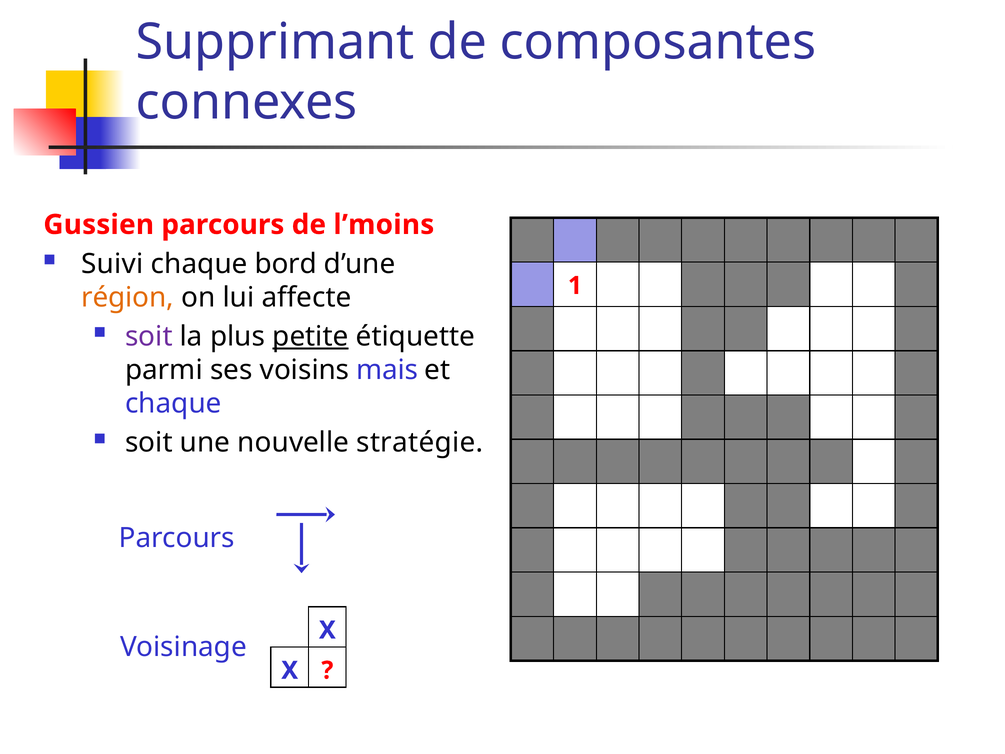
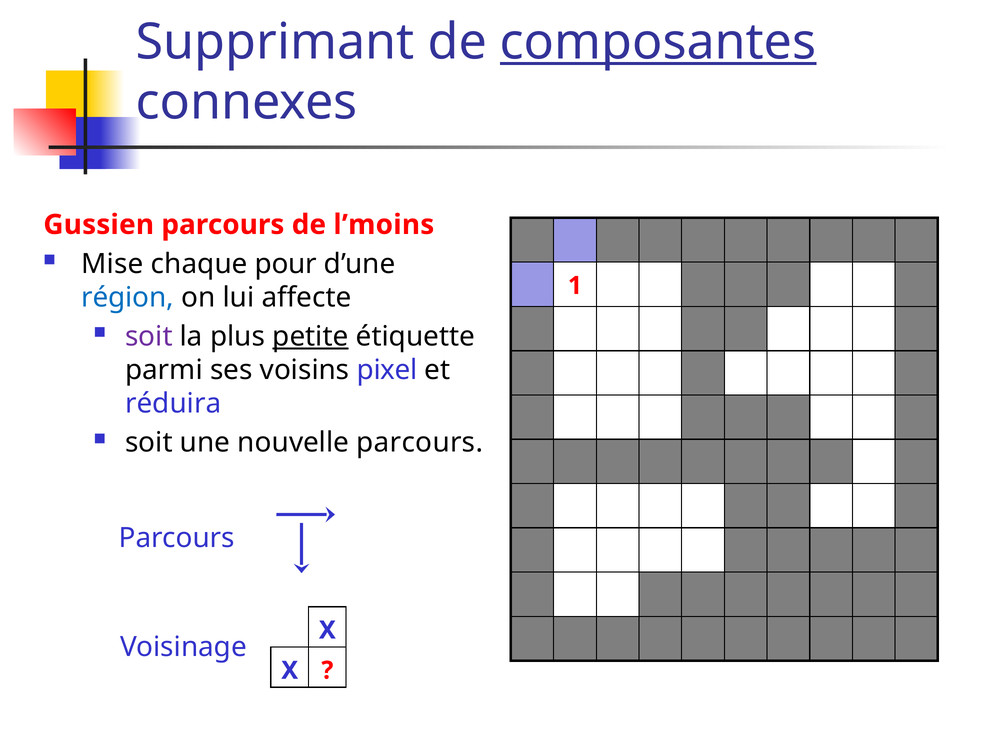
composantes underline: none -> present
Suivi: Suivi -> Mise
bord: bord -> pour
région colour: orange -> blue
mais: mais -> pixel
chaque at (173, 403): chaque -> réduira
nouvelle stratégie: stratégie -> parcours
